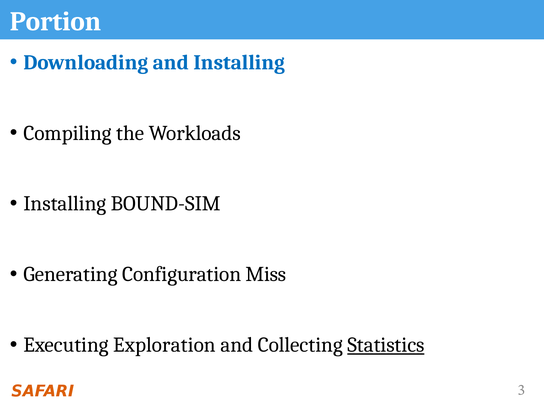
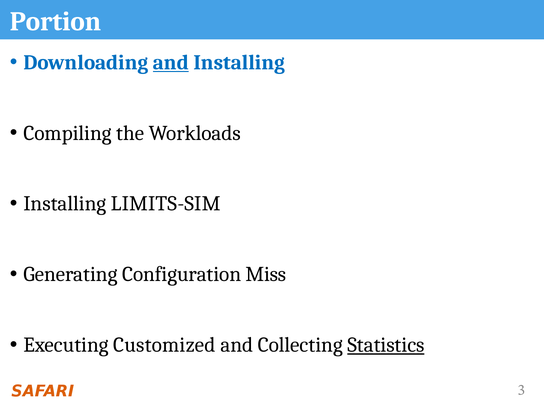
and at (171, 62) underline: none -> present
BOUND-SIM: BOUND-SIM -> LIMITS-SIM
Exploration: Exploration -> Customized
